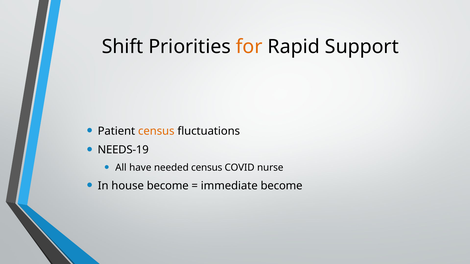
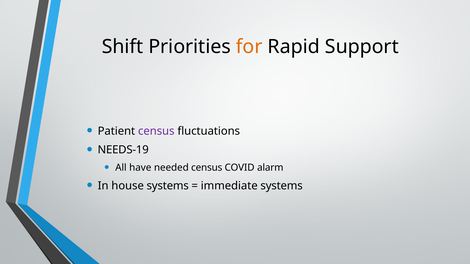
census at (156, 131) colour: orange -> purple
nurse: nurse -> alarm
house become: become -> systems
immediate become: become -> systems
